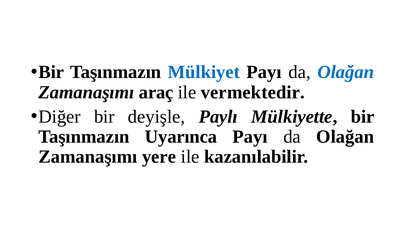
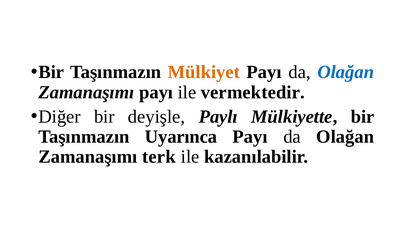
Mülkiyet colour: blue -> orange
Zamanaşımı araç: araç -> payı
yere: yere -> terk
